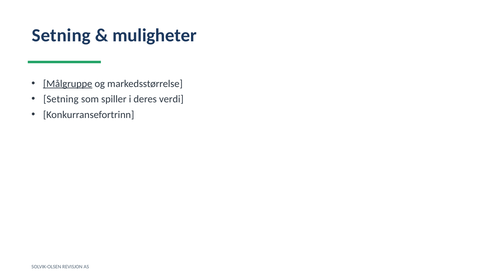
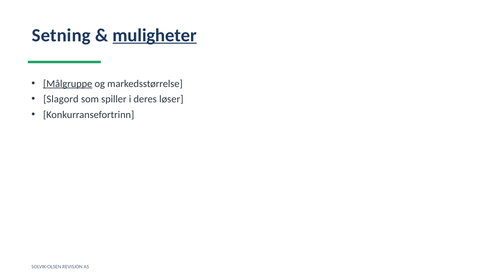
muligheter underline: none -> present
Setning at (61, 99): Setning -> Slagord
verdi: verdi -> løser
